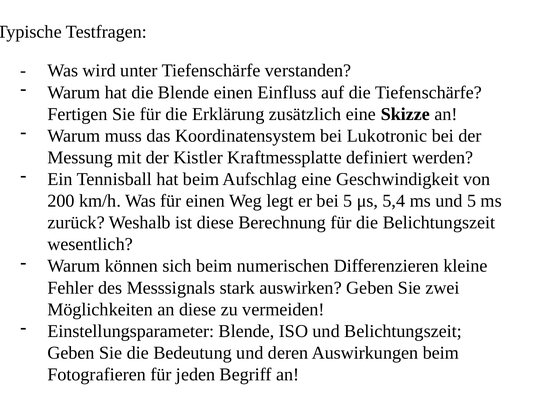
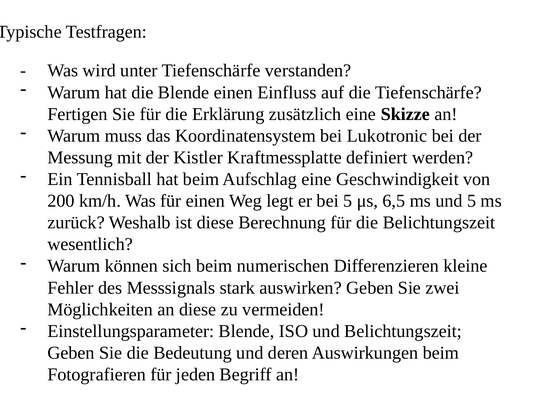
5,4: 5,4 -> 6,5
